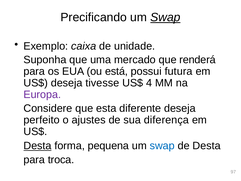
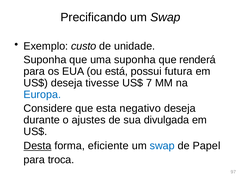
Swap at (165, 17) underline: present -> none
caixa: caixa -> custo
uma mercado: mercado -> suponha
4: 4 -> 7
Europa colour: purple -> blue
diferente: diferente -> negativo
perfeito: perfeito -> durante
diferença: diferença -> divulgada
pequena: pequena -> eficiente
de Desta: Desta -> Papel
